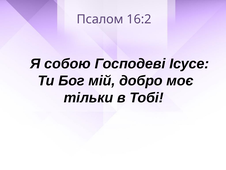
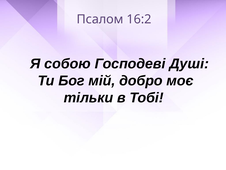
Ісусе: Ісусе -> Душі
